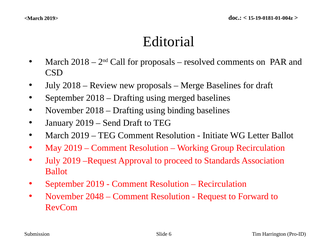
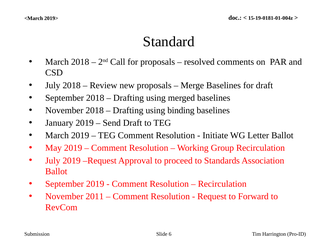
Editorial: Editorial -> Standard
2048: 2048 -> 2011
